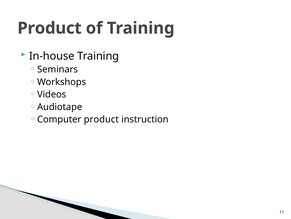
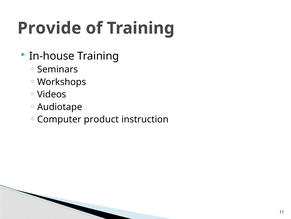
Product at (50, 28): Product -> Provide
